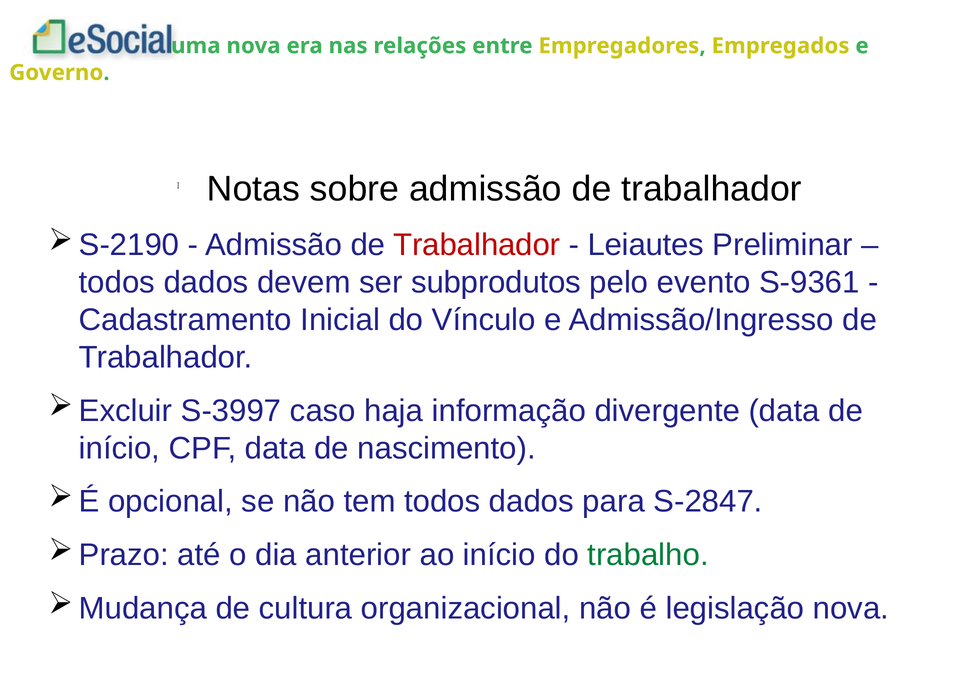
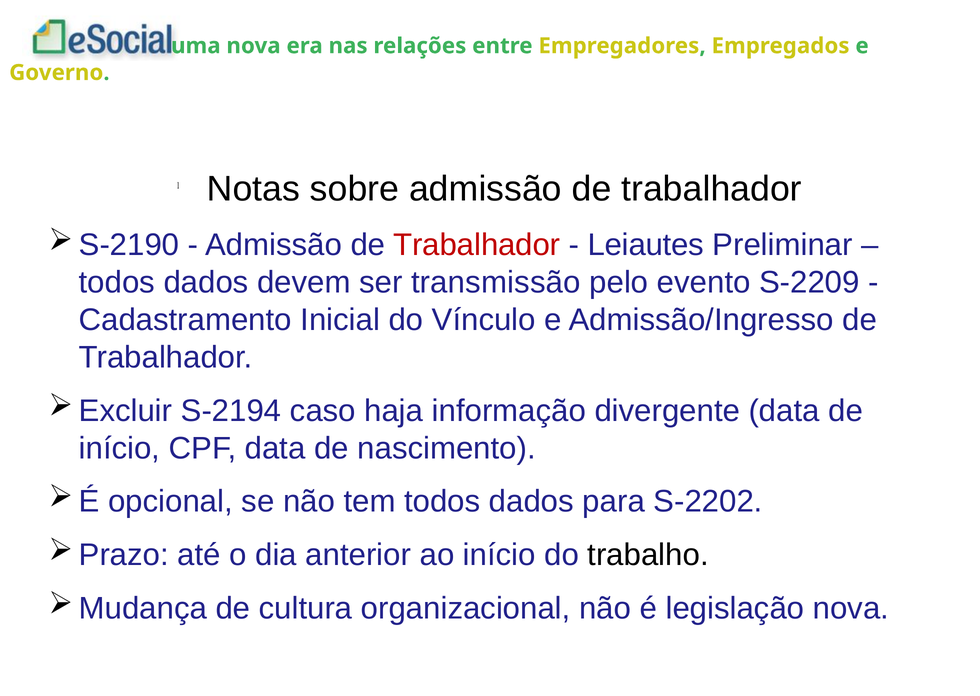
subprodutos: subprodutos -> transmissão
S-9361: S-9361 -> S-2209
S-3997: S-3997 -> S-2194
S-2847: S-2847 -> S-2202
trabalho colour: green -> black
